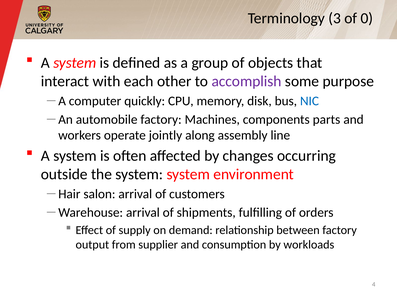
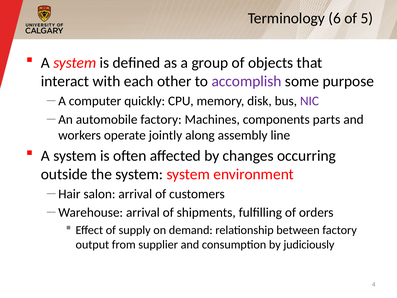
3: 3 -> 6
0: 0 -> 5
NIC colour: blue -> purple
workloads: workloads -> judiciously
